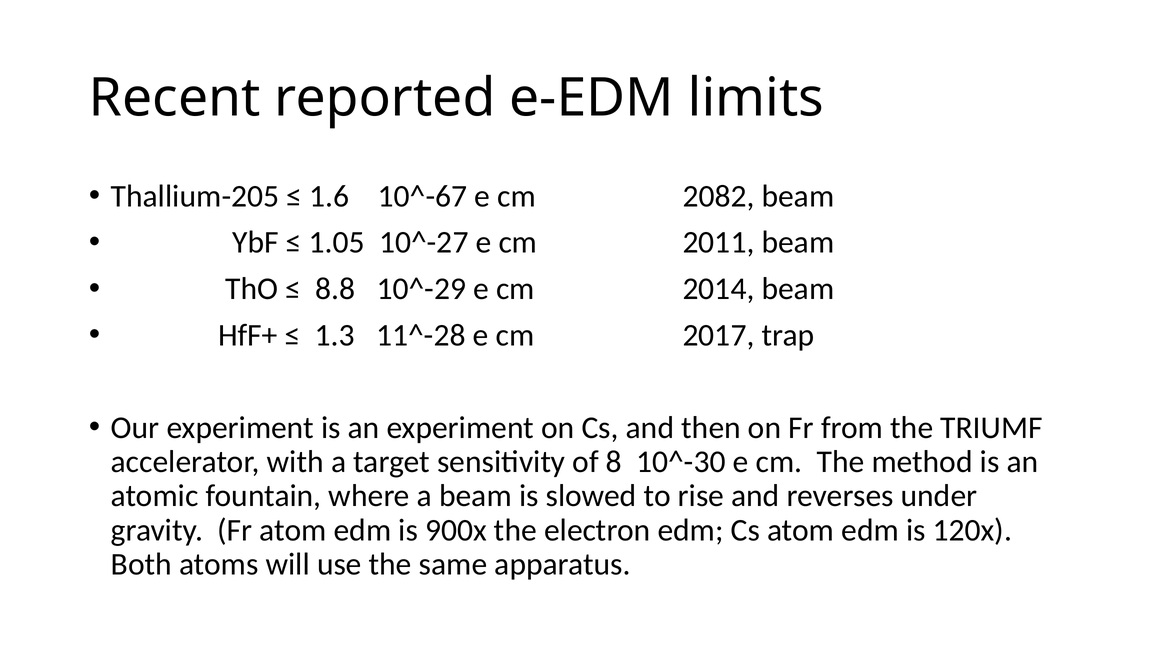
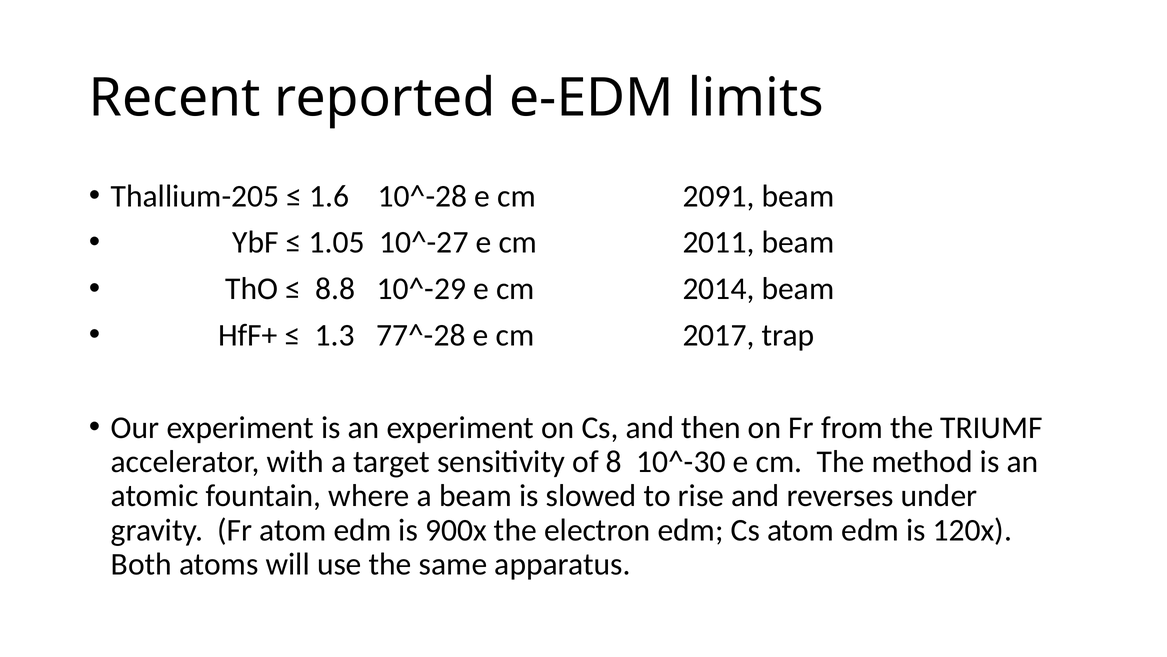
10^-67: 10^-67 -> 10^-28
2082: 2082 -> 2091
11^-28: 11^-28 -> 77^-28
